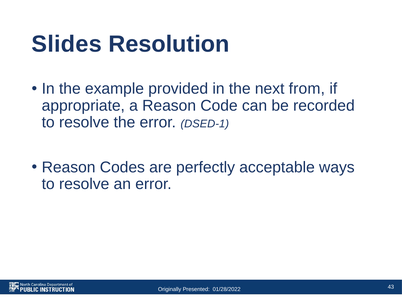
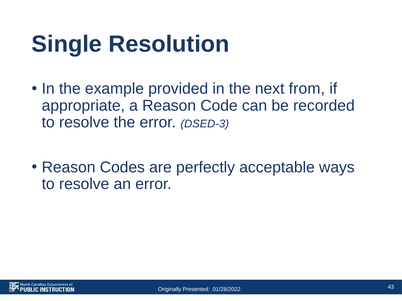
Slides: Slides -> Single
DSED-1: DSED-1 -> DSED-3
